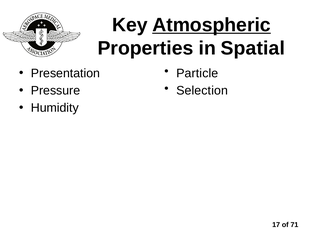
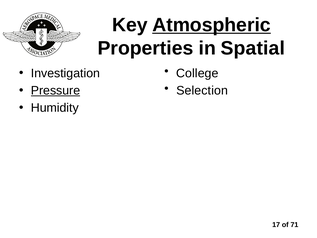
Particle: Particle -> College
Presentation: Presentation -> Investigation
Pressure underline: none -> present
